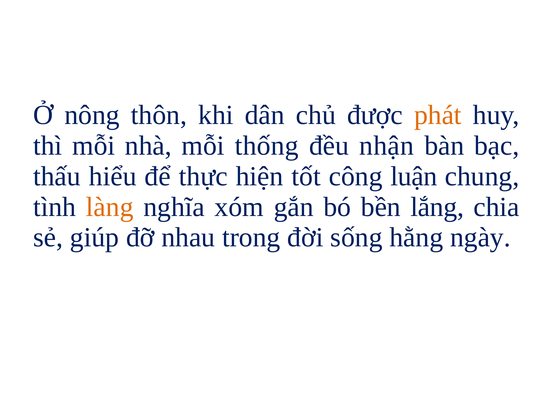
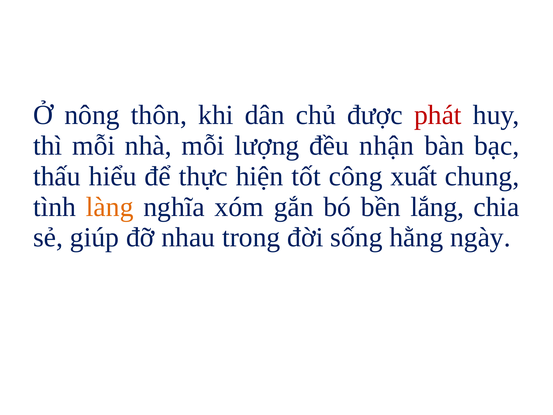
phát colour: orange -> red
thống: thống -> lượng
luận: luận -> xuất
